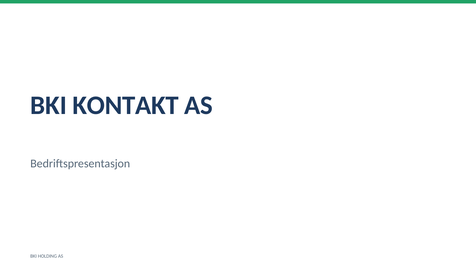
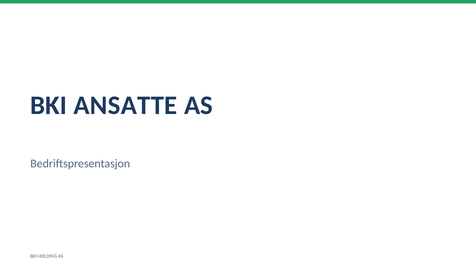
KONTAKT: KONTAKT -> ANSATTE
